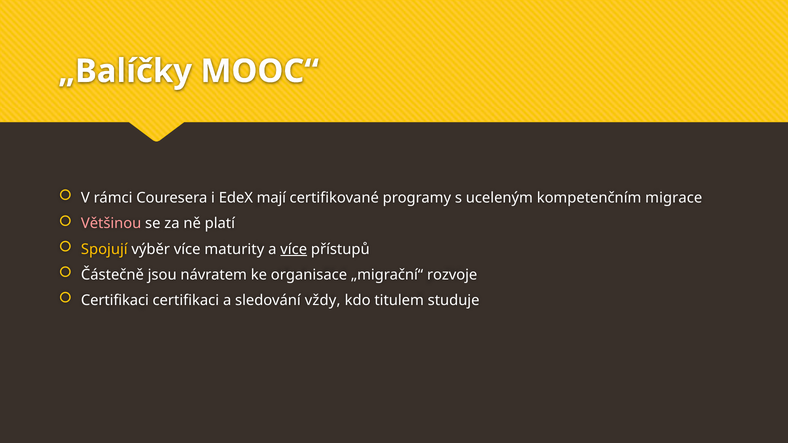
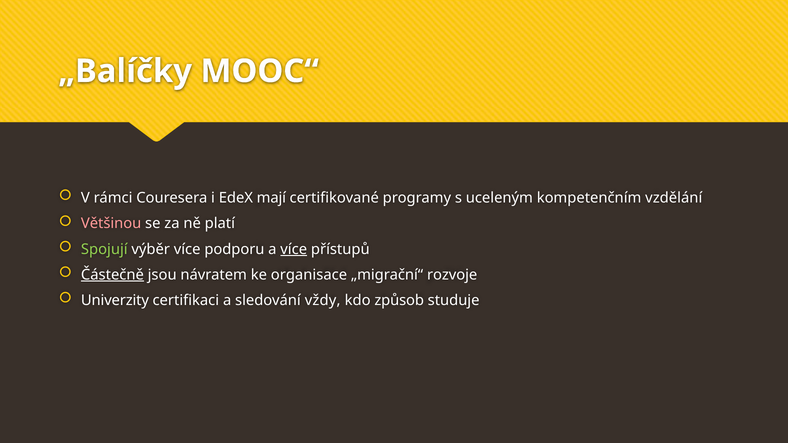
migrace: migrace -> vzdělání
Spojují colour: yellow -> light green
maturity: maturity -> podporu
Částečně underline: none -> present
Certifikaci at (115, 301): Certifikaci -> Univerzity
titulem: titulem -> způsob
